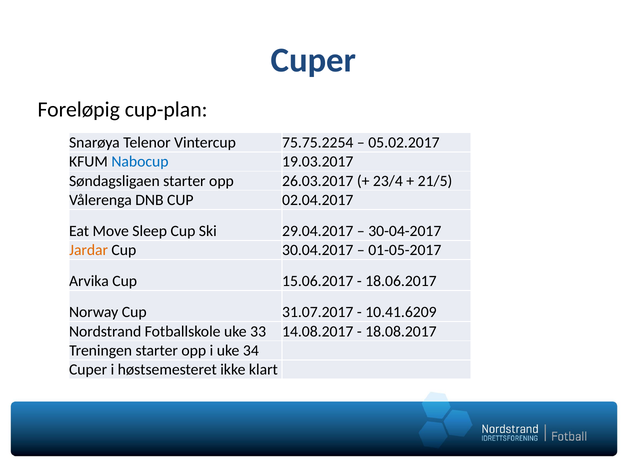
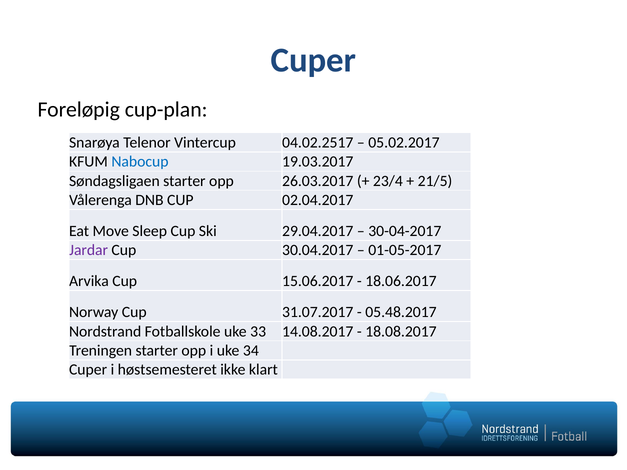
75.75.2254: 75.75.2254 -> 04.02.2517
Jardar colour: orange -> purple
10.41.6209: 10.41.6209 -> 05.48.2017
